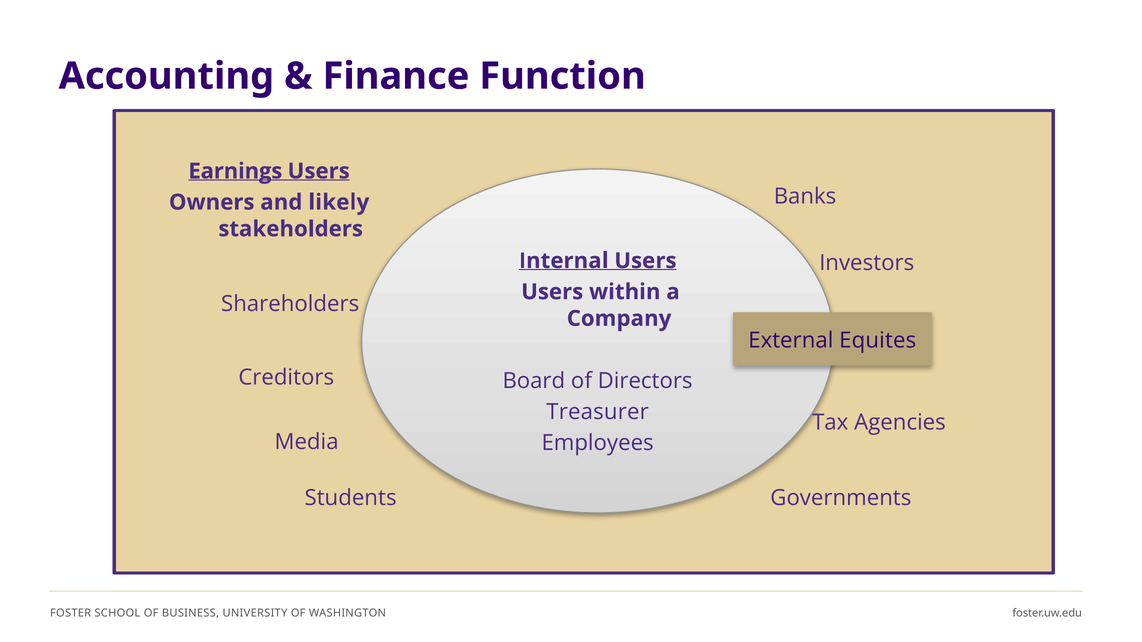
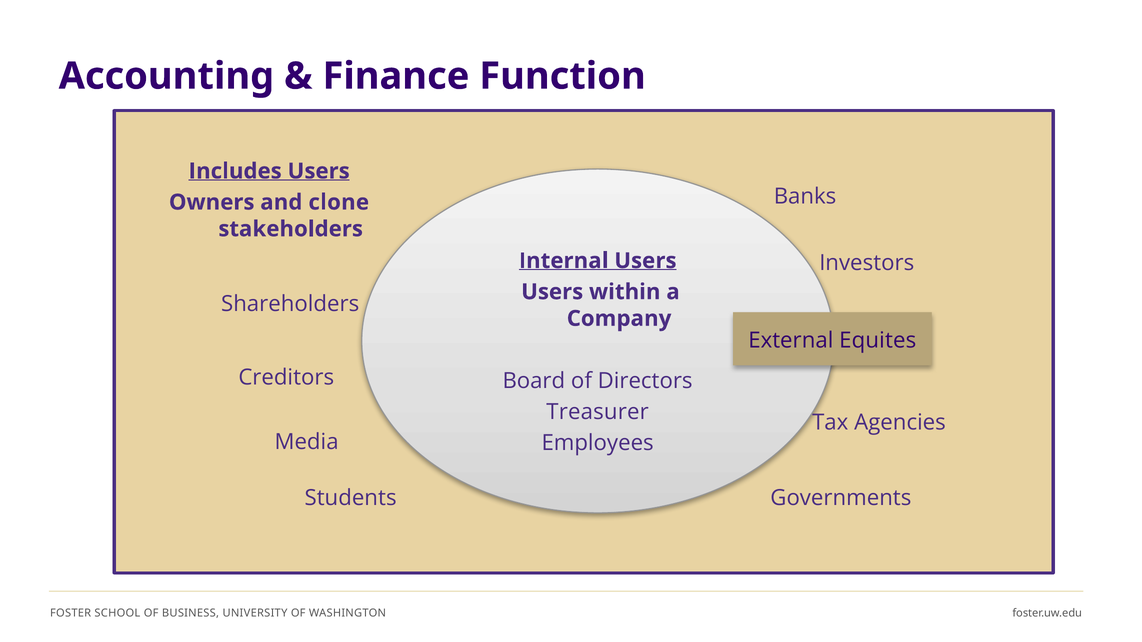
Earnings: Earnings -> Includes
likely: likely -> clone
